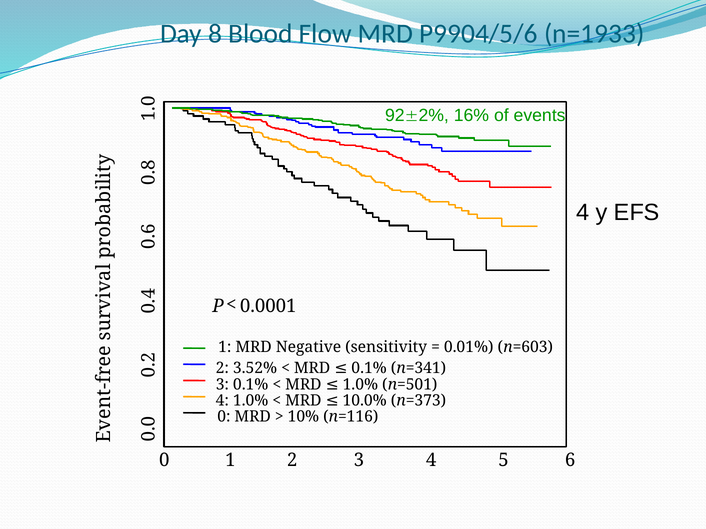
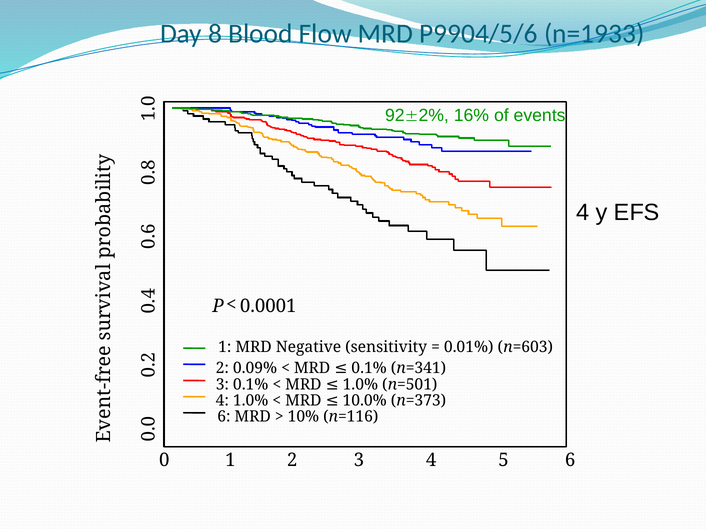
3.52%: 3.52% -> 0.09%
0 at (224, 417): 0 -> 6
